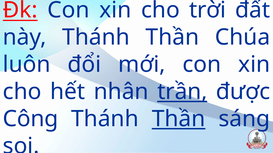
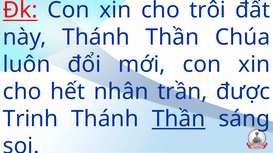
trời: trời -> trôi
trần underline: present -> none
Công: Công -> Trinh
